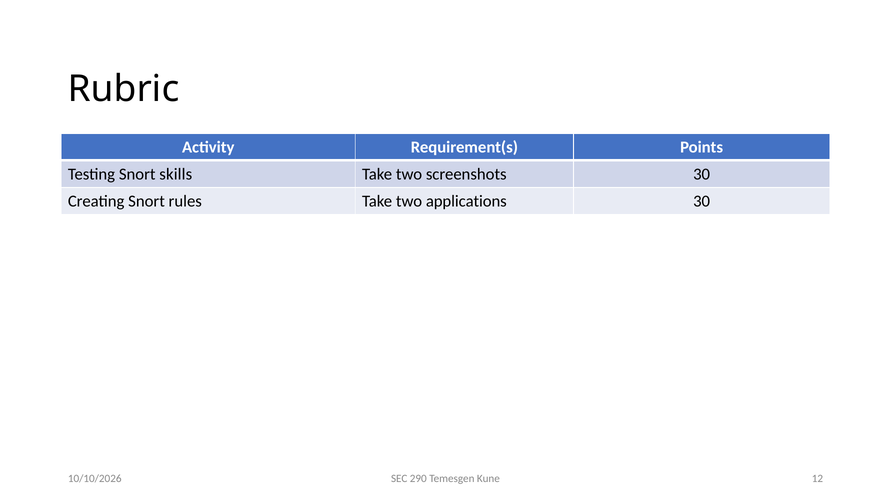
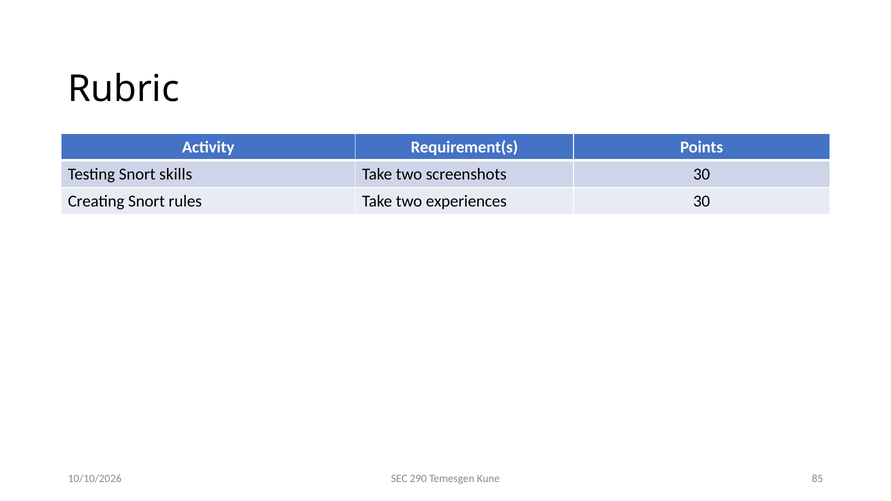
applications: applications -> experiences
12: 12 -> 85
